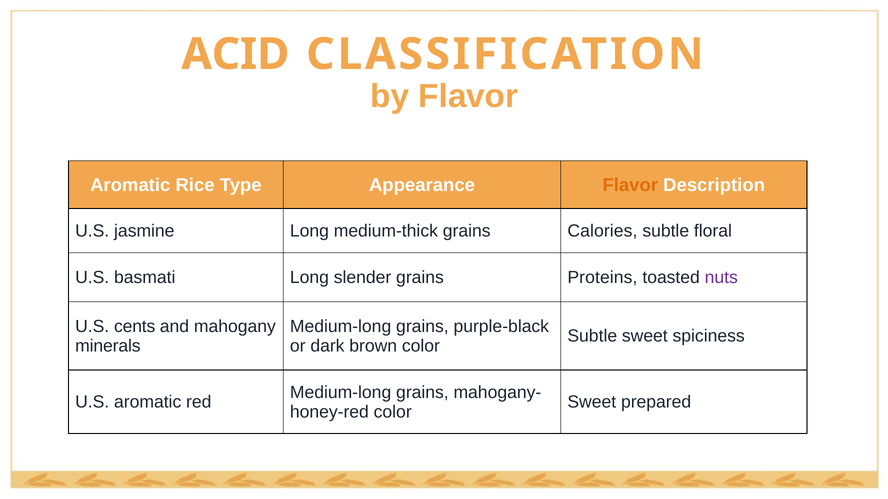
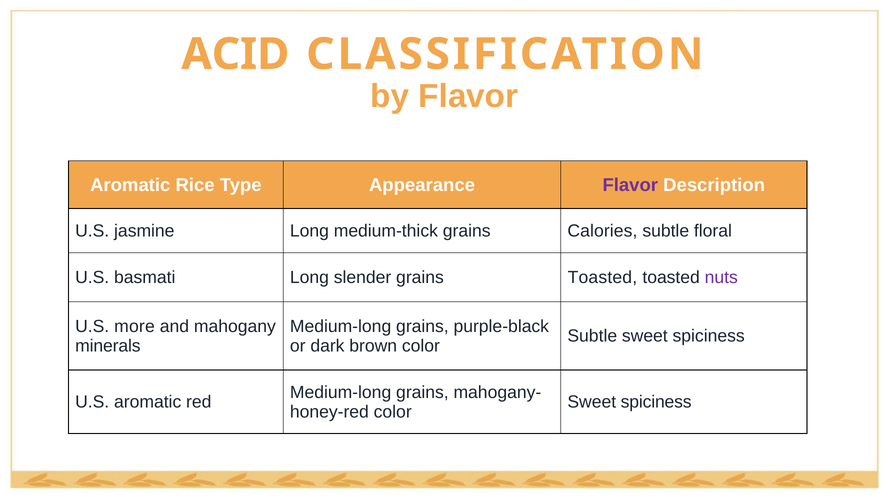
Flavor at (630, 185) colour: orange -> purple
grains Proteins: Proteins -> Toasted
cents: cents -> more
prepared at (656, 402): prepared -> spiciness
